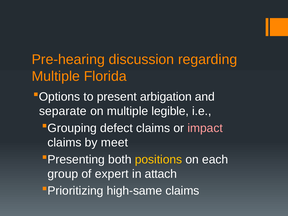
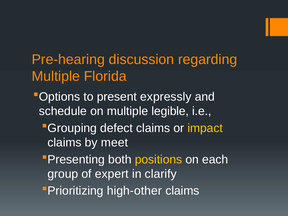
arbigation: arbigation -> expressly
separate: separate -> schedule
impact colour: pink -> yellow
attach: attach -> clarify
high-same: high-same -> high-other
